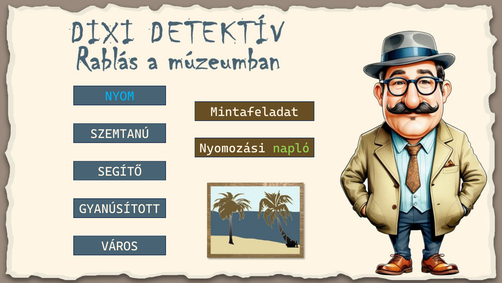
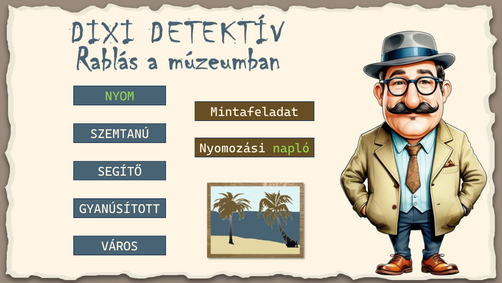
NYOM colour: light blue -> light green
